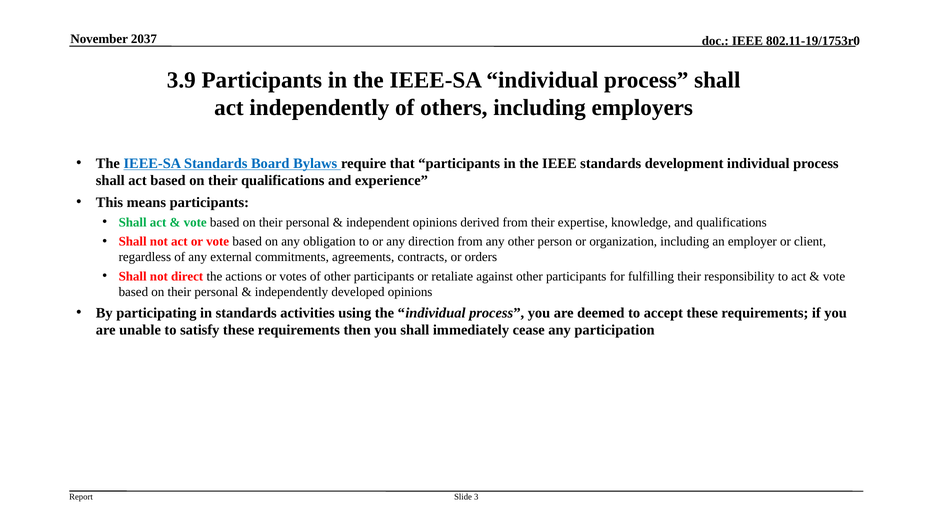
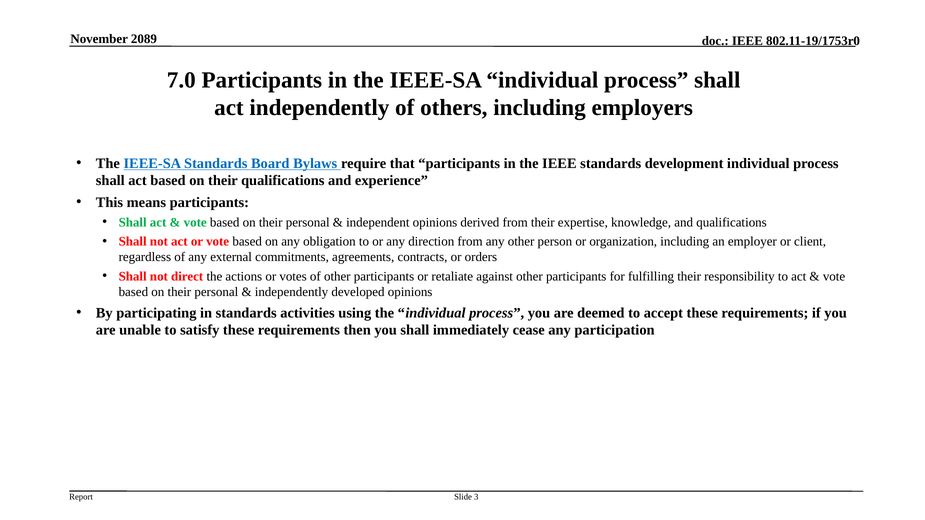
2037: 2037 -> 2089
3.9: 3.9 -> 7.0
